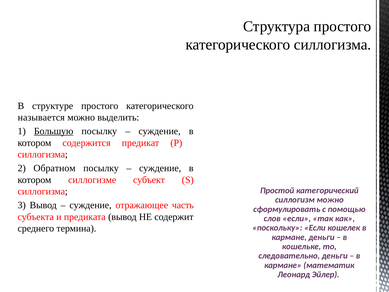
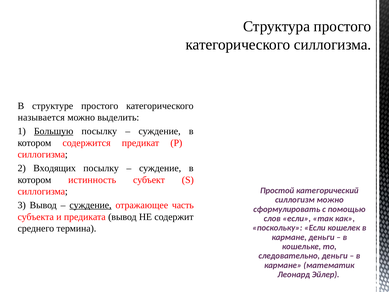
Обратном: Обратном -> Входящих
силлогизме: силлогизме -> истинность
суждение at (90, 205) underline: none -> present
